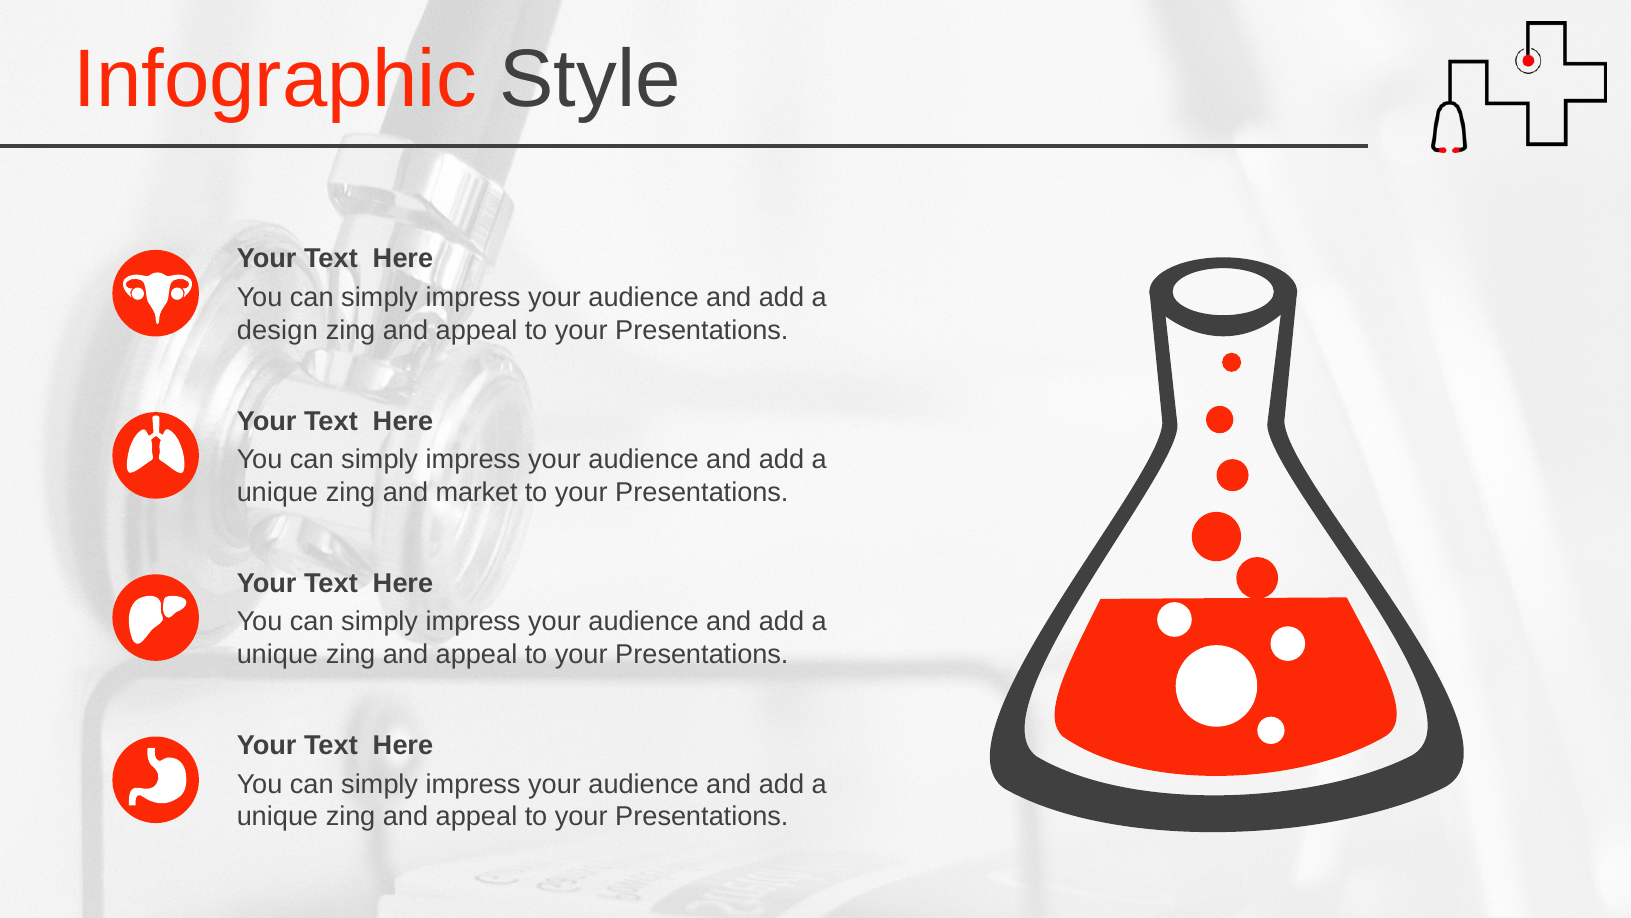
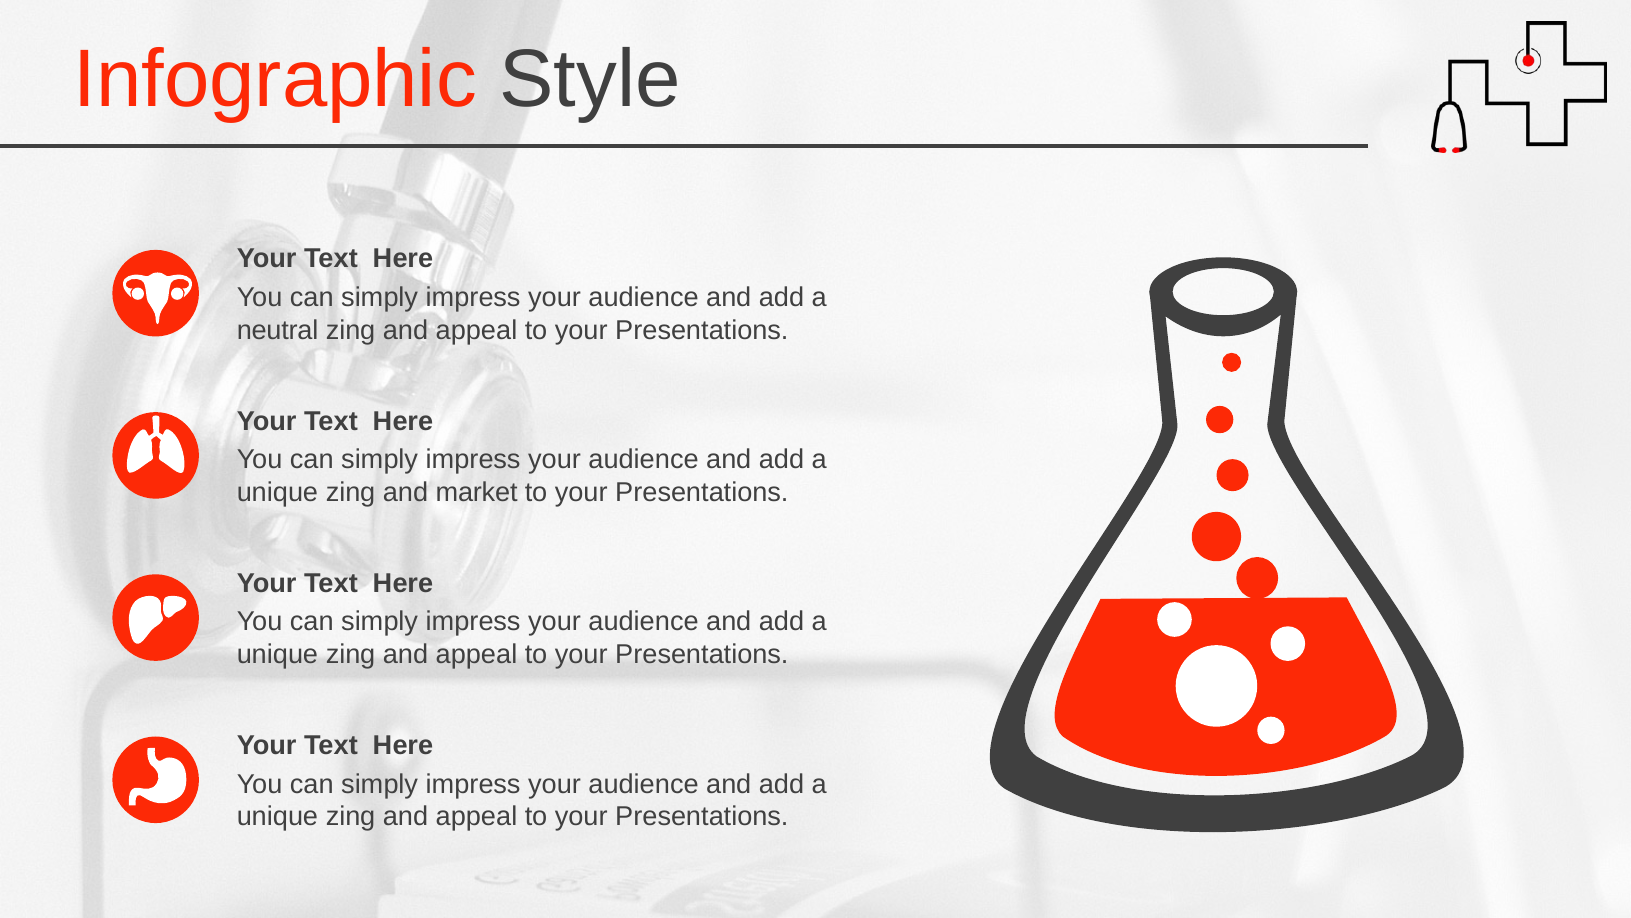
design: design -> neutral
